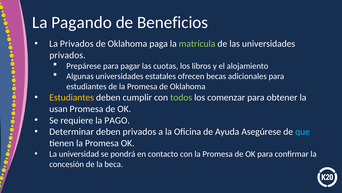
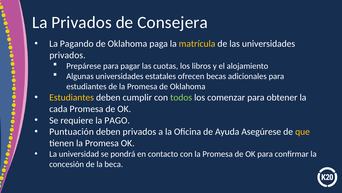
La Pagando: Pagando -> Privados
Beneficios: Beneficios -> Consejera
La Privados: Privados -> Pagando
matrícula colour: light green -> yellow
usan: usan -> cada
Determinar: Determinar -> Puntuación
que colour: light blue -> yellow
